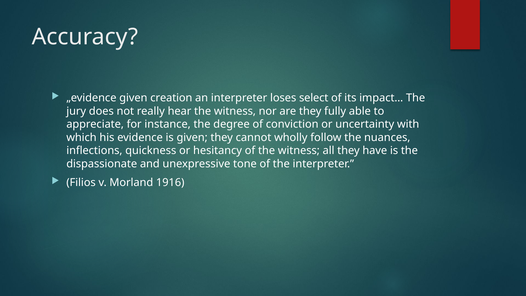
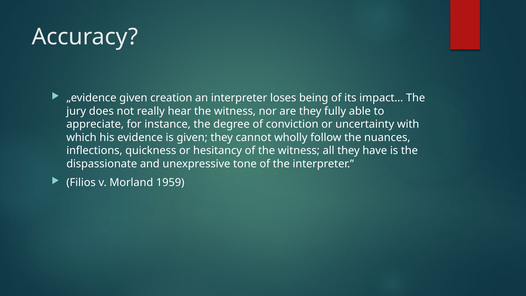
select: select -> being
1916: 1916 -> 1959
